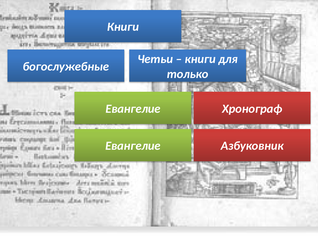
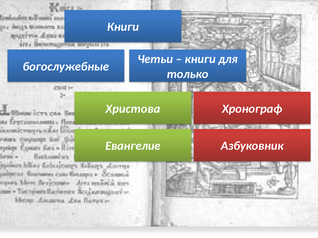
Евангелие at (133, 109): Евангелие -> Христова
